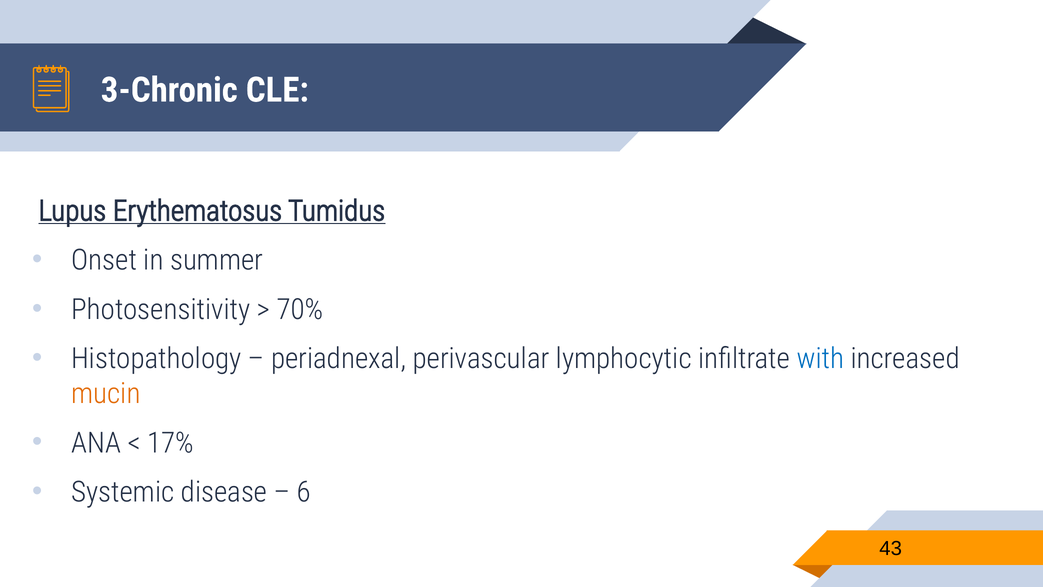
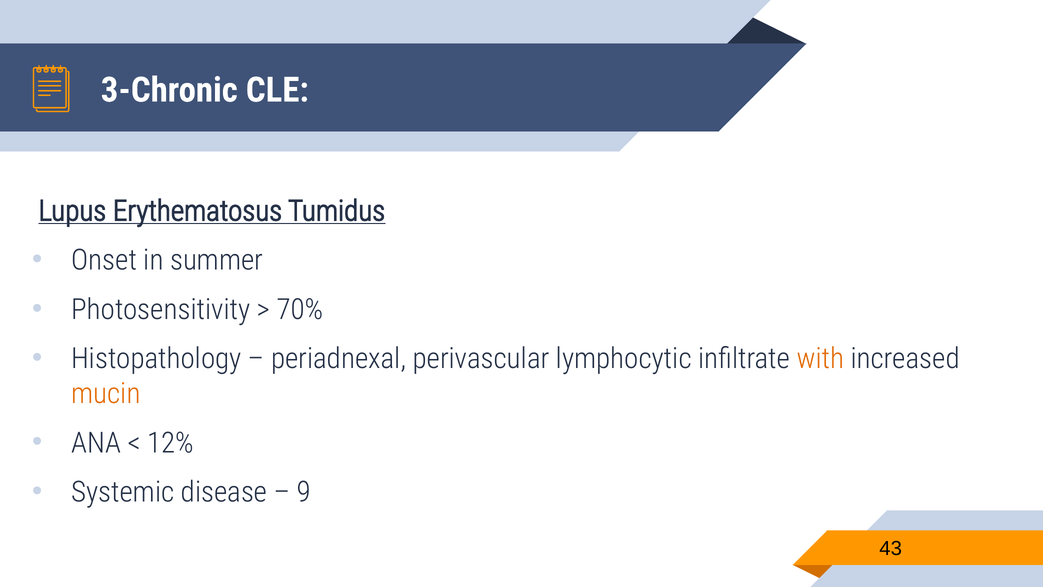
with colour: blue -> orange
17%: 17% -> 12%
6: 6 -> 9
